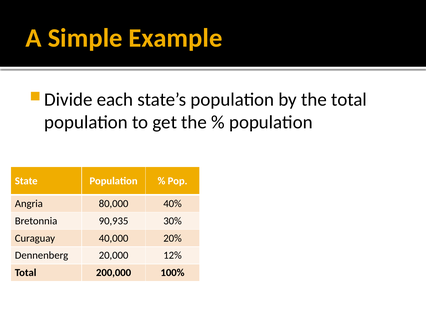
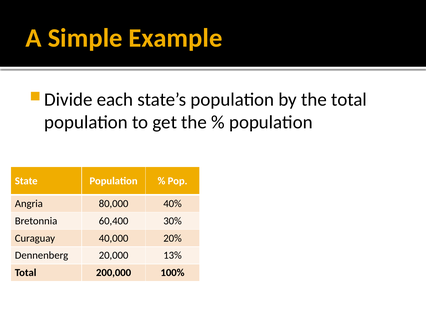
90,935: 90,935 -> 60,400
12%: 12% -> 13%
